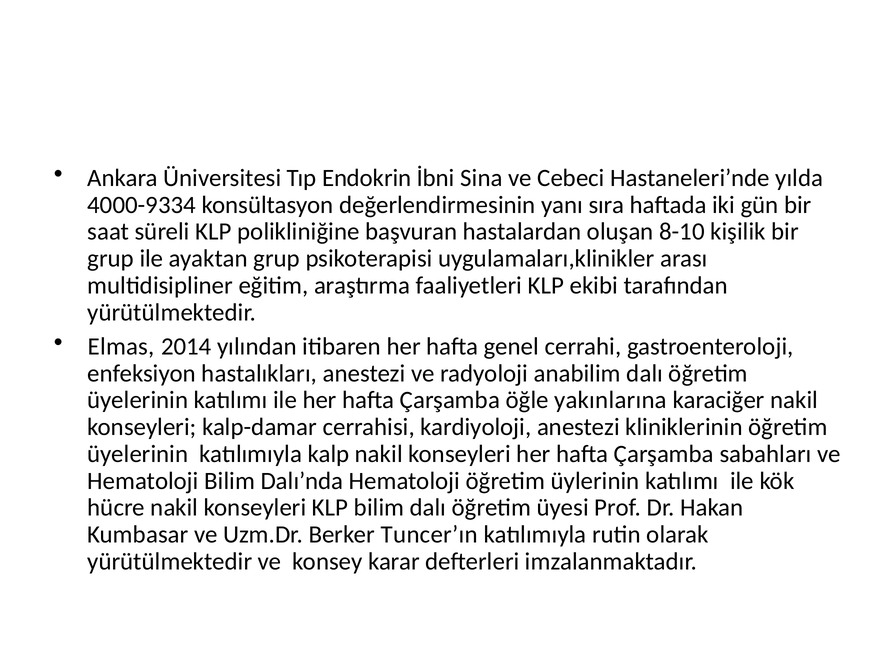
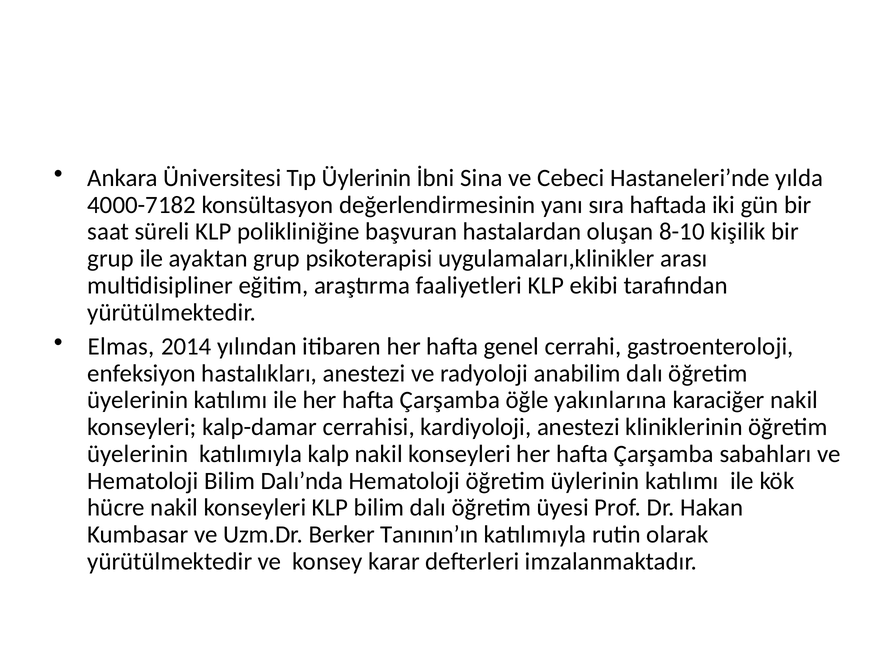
Tıp Endokrin: Endokrin -> Üylerinin
4000-9334: 4000-9334 -> 4000-7182
Tuncer’ın: Tuncer’ın -> Tanının’ın
